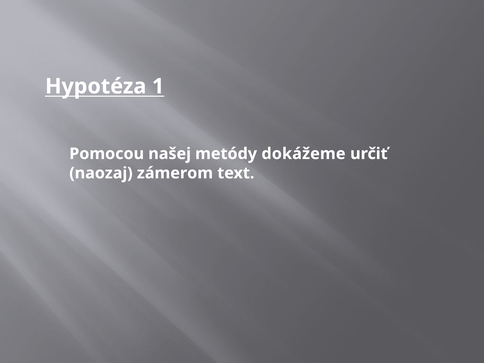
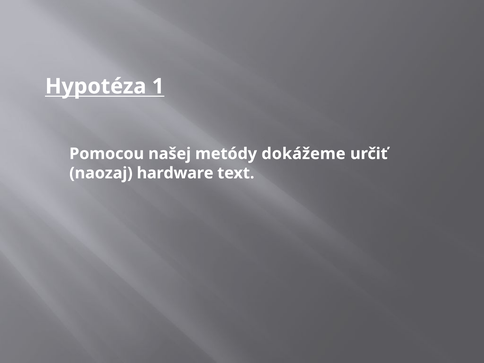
zámerom: zámerom -> hardware
